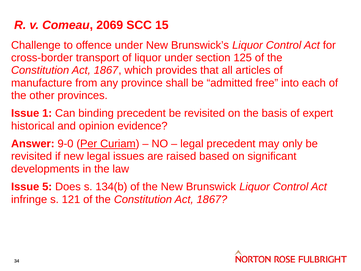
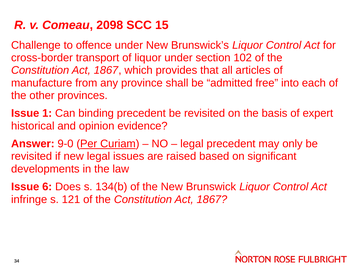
2069: 2069 -> 2098
125: 125 -> 102
5: 5 -> 6
